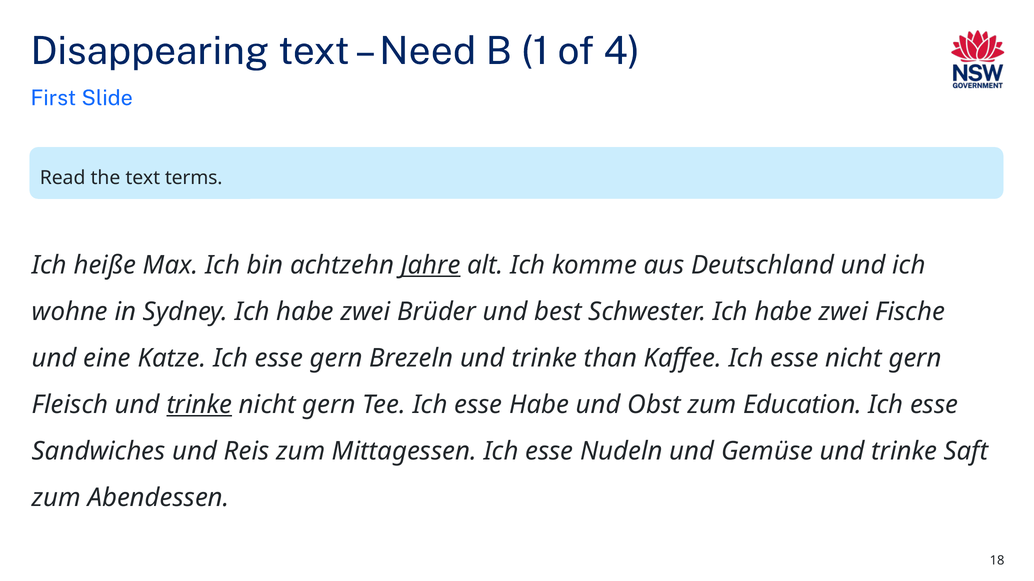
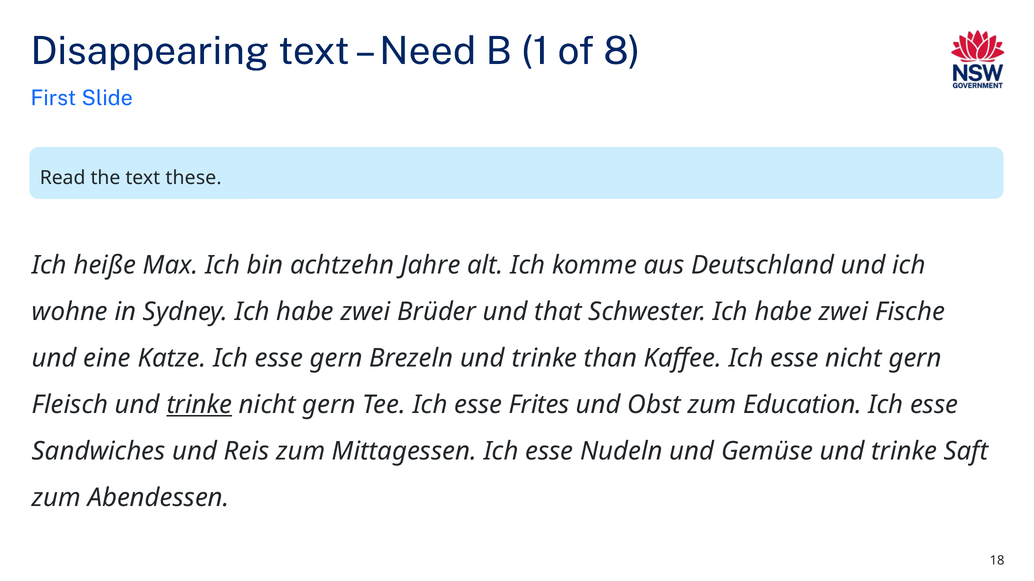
4: 4 -> 8
terms: terms -> these
Jahre underline: present -> none
best: best -> that
esse Habe: Habe -> Frites
